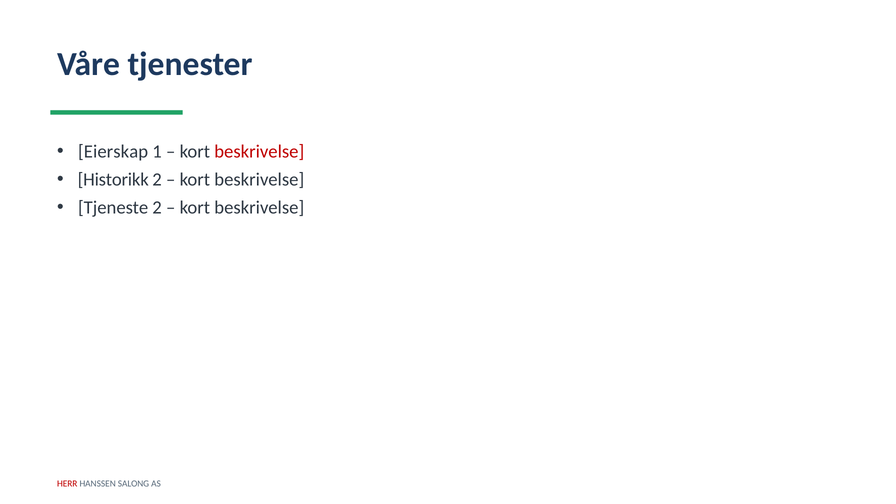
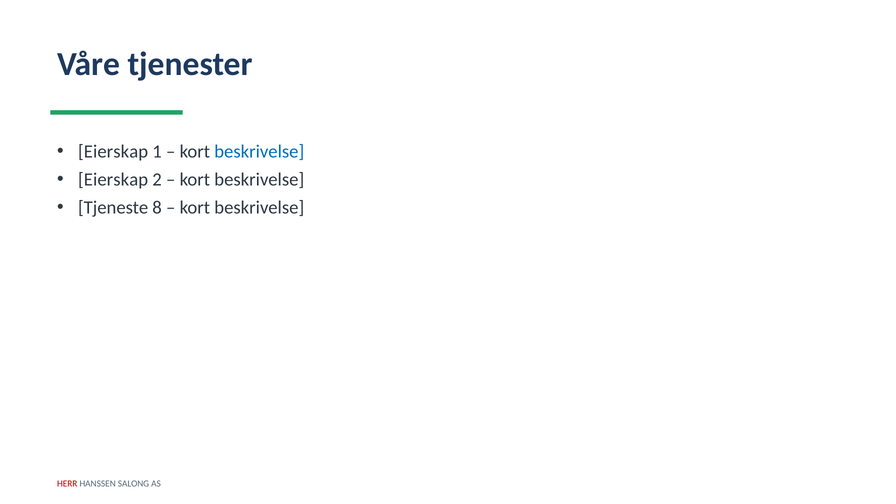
beskrivelse at (259, 152) colour: red -> blue
Historikk at (113, 180): Historikk -> Eierskap
Tjeneste 2: 2 -> 8
